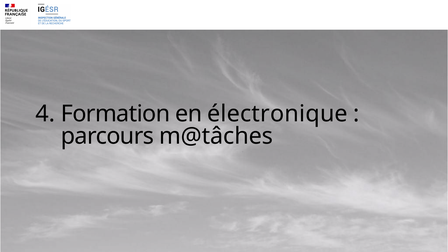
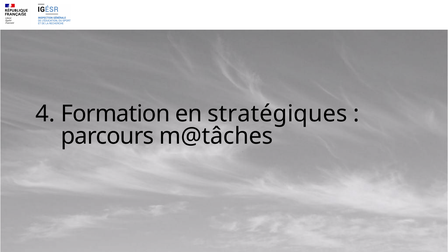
électronique: électronique -> stratégiques
